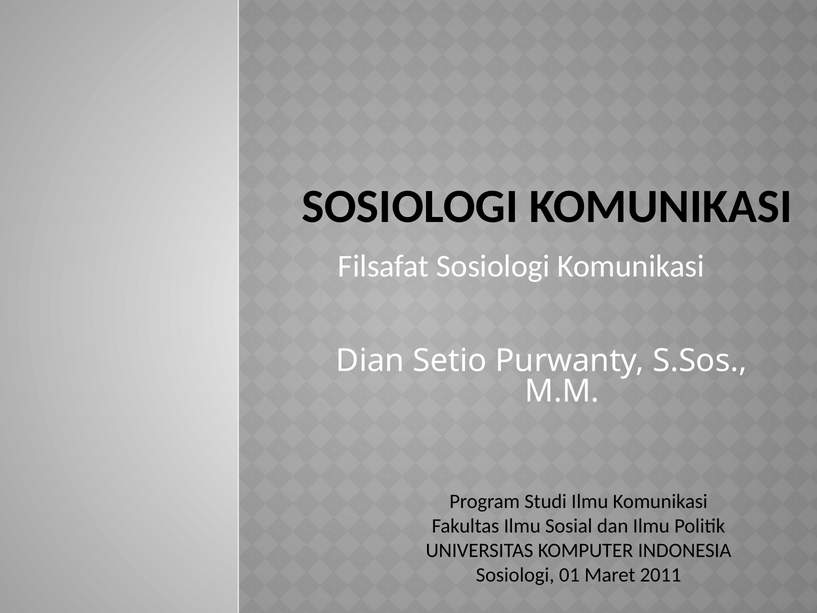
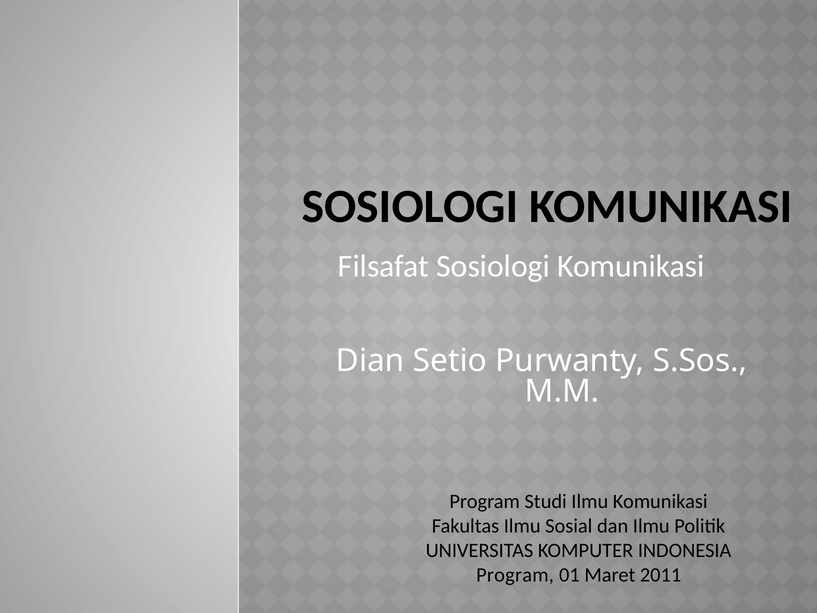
Sosiologi at (515, 575): Sosiologi -> Program
